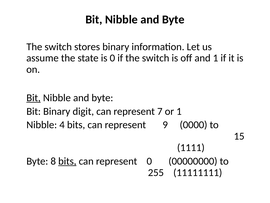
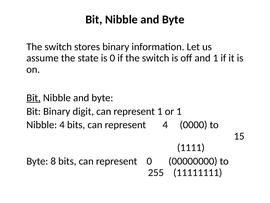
represent 7: 7 -> 1
represent 9: 9 -> 4
bits at (67, 161) underline: present -> none
